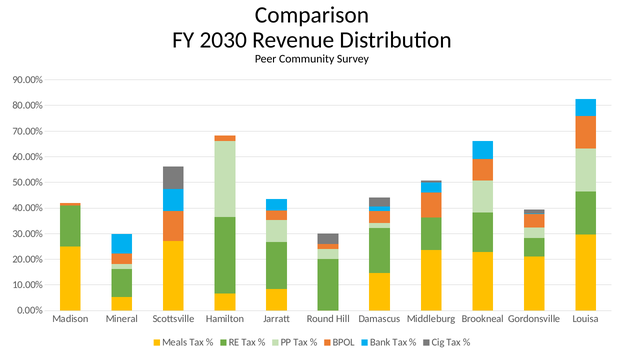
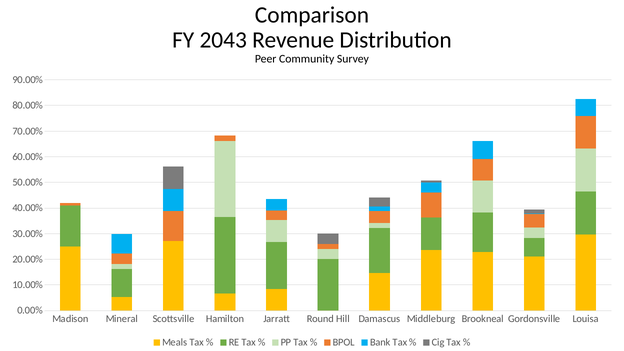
2030: 2030 -> 2043
